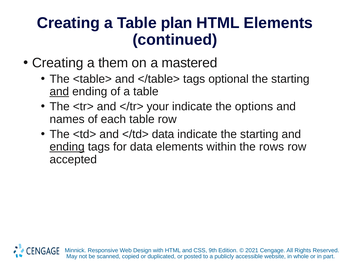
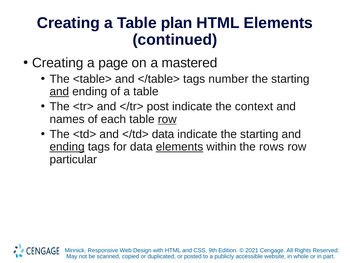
them: them -> page
optional: optional -> number
your: your -> post
options: options -> context
row at (167, 119) underline: none -> present
elements at (180, 147) underline: none -> present
accepted: accepted -> particular
